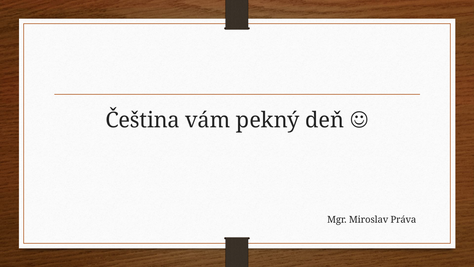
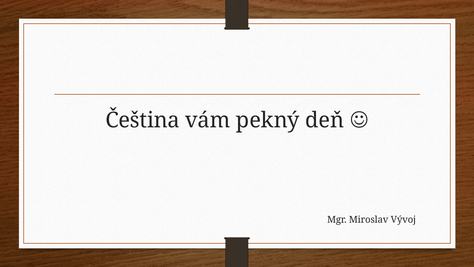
Práva: Práva -> Vývoj
